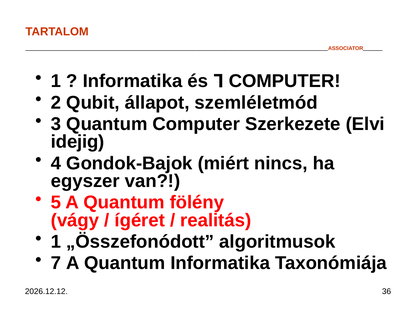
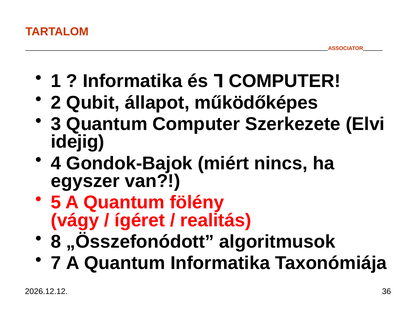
szemléletmód: szemléletmód -> működőképes
1 at (56, 242): 1 -> 8
